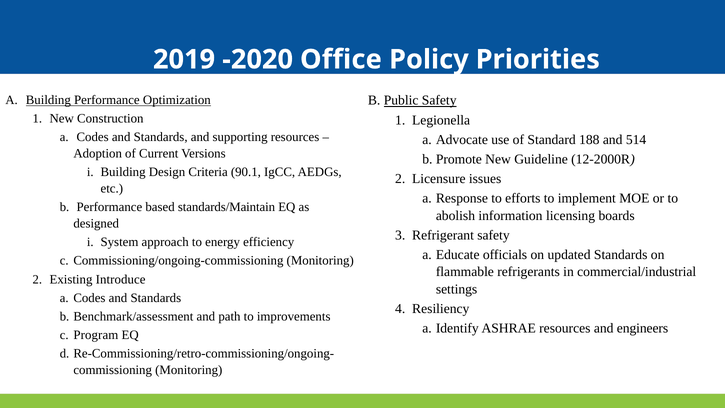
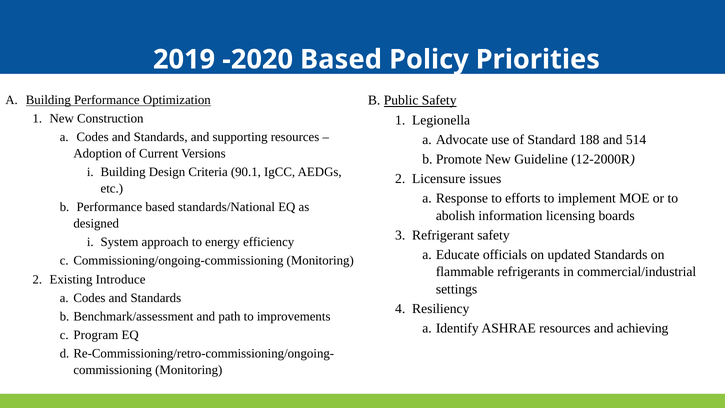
-2020 Office: Office -> Based
standards/Maintain: standards/Maintain -> standards/National
engineers: engineers -> achieving
